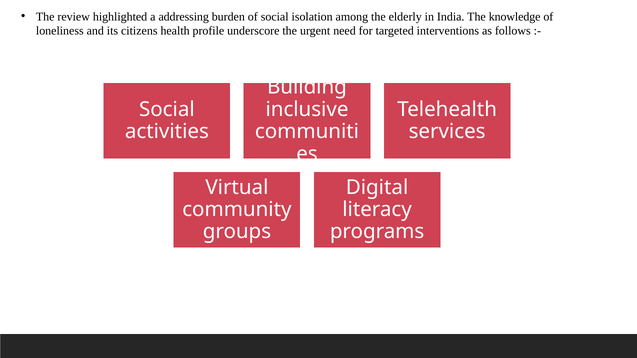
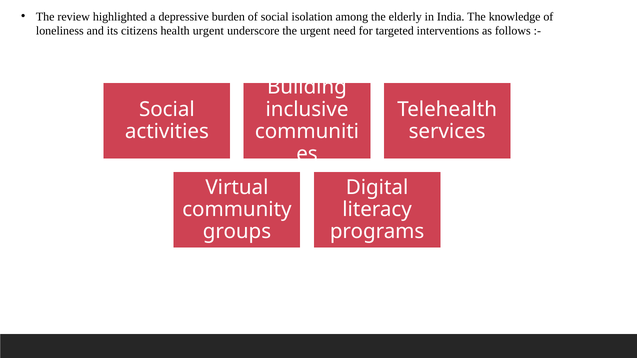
addressing: addressing -> depressive
health profile: profile -> urgent
